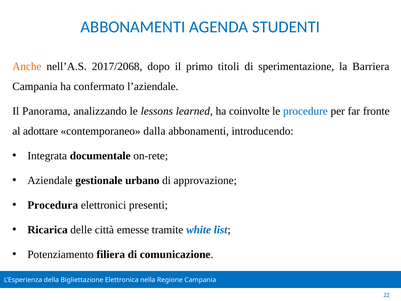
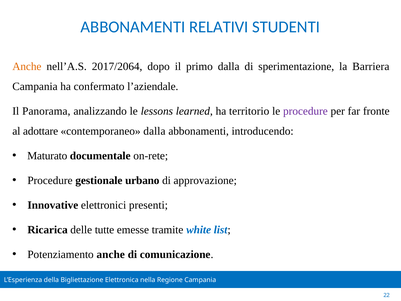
AGENDA: AGENDA -> RELATIVI
2017/2068: 2017/2068 -> 2017/2064
primo titoli: titoli -> dalla
coinvolte: coinvolte -> territorio
procedure at (305, 111) colour: blue -> purple
Integrata: Integrata -> Maturato
Aziendale at (50, 180): Aziendale -> Procedure
Procedura: Procedura -> Innovative
città: città -> tutte
Potenziamento filiera: filiera -> anche
